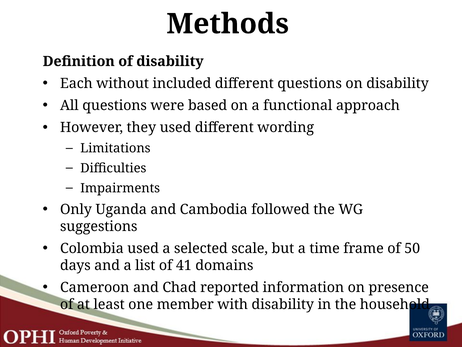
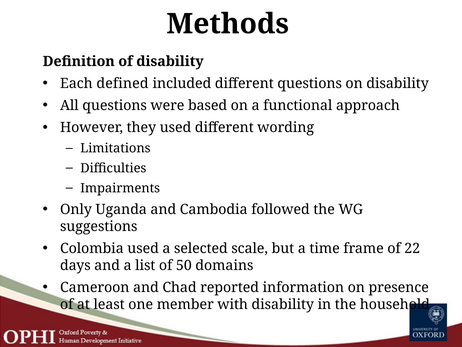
without: without -> defined
50: 50 -> 22
41: 41 -> 50
